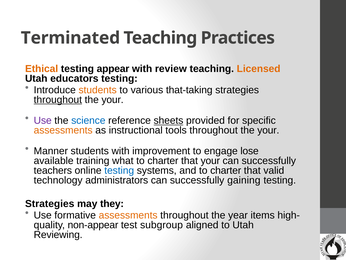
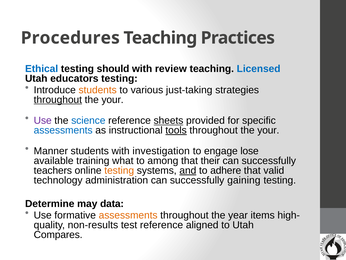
Terminated: Terminated -> Procedures
Ethical colour: orange -> blue
appear: appear -> should
Licensed colour: orange -> blue
that-taking: that-taking -> just-taking
assessments at (63, 130) colour: orange -> blue
tools underline: none -> present
improvement: improvement -> investigation
charter at (163, 161): charter -> among
that your: your -> their
testing at (119, 170) colour: blue -> orange
and underline: none -> present
charter at (226, 170): charter -> adhere
administrators: administrators -> administration
Strategies at (50, 203): Strategies -> Determine
they: they -> data
non-appear: non-appear -> non-results
test subgroup: subgroup -> reference
Reviewing: Reviewing -> Compares
